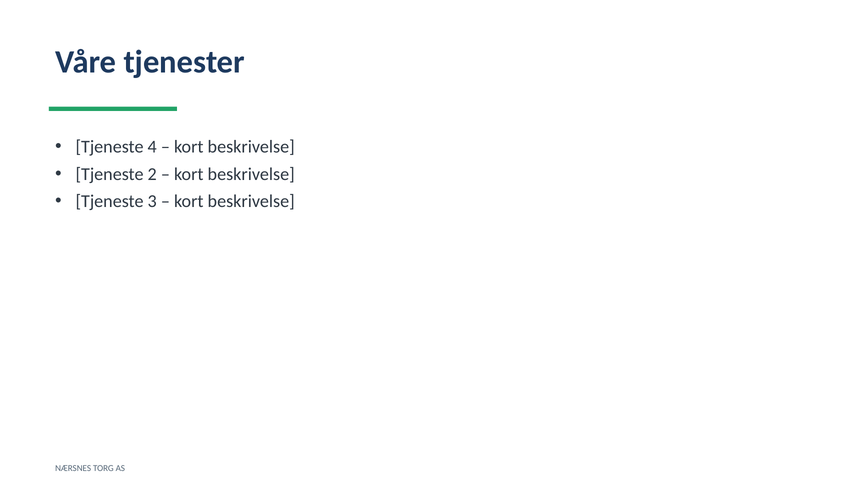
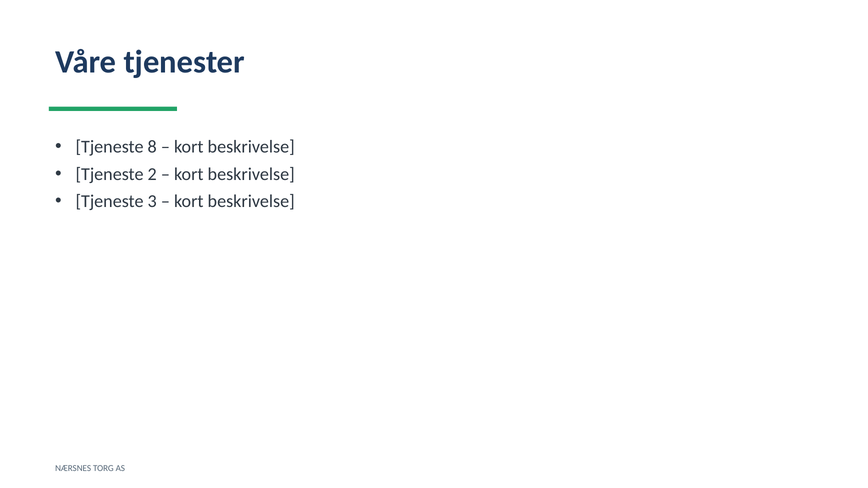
4: 4 -> 8
